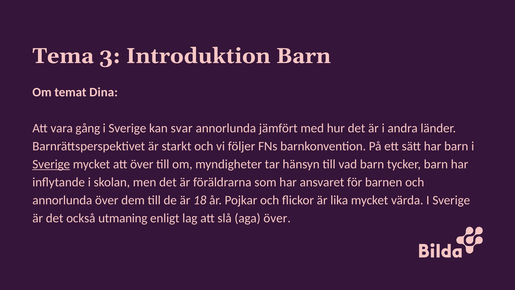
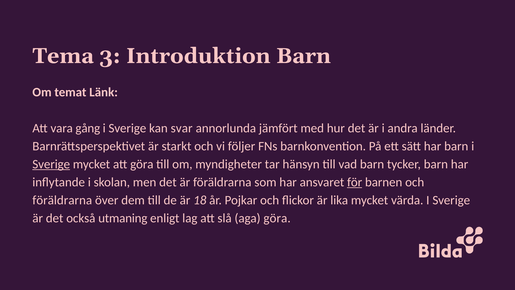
Dina: Dina -> Länk
att över: över -> göra
för underline: none -> present
annorlunda at (62, 200): annorlunda -> föräldrarna
aga över: över -> göra
